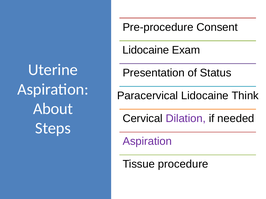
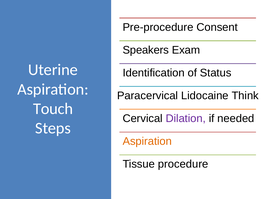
Lidocaine at (146, 50): Lidocaine -> Speakers
Presentation: Presentation -> Identification
About: About -> Touch
Aspiration at (147, 142) colour: purple -> orange
